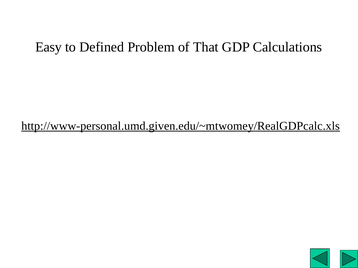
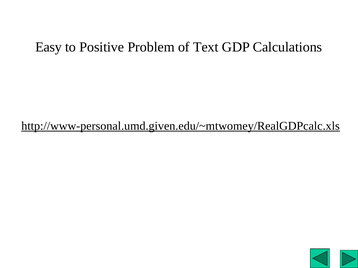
Defined: Defined -> Positive
That: That -> Text
